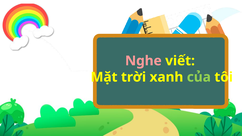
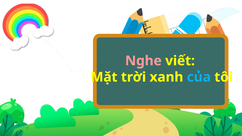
của colour: light green -> light blue
